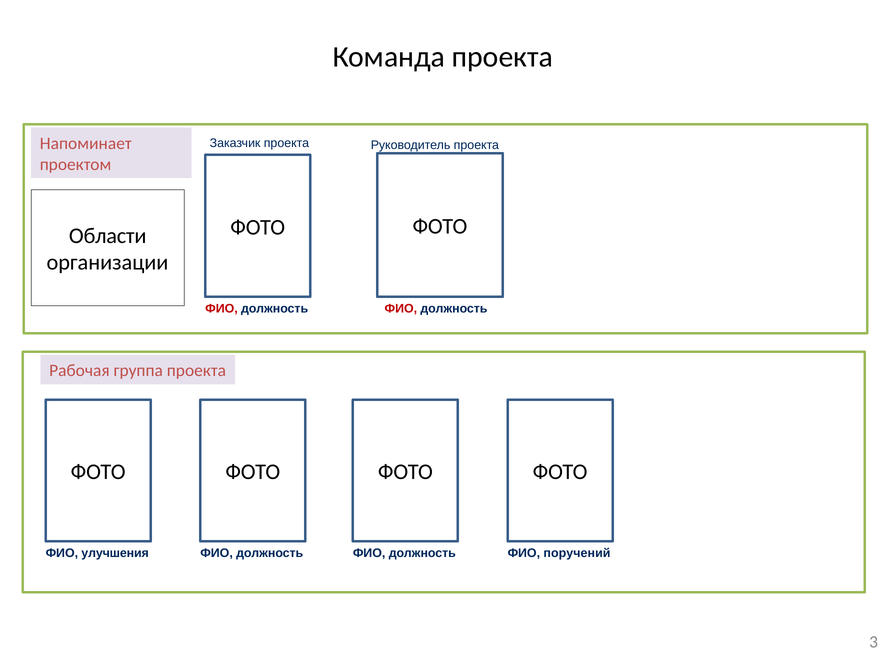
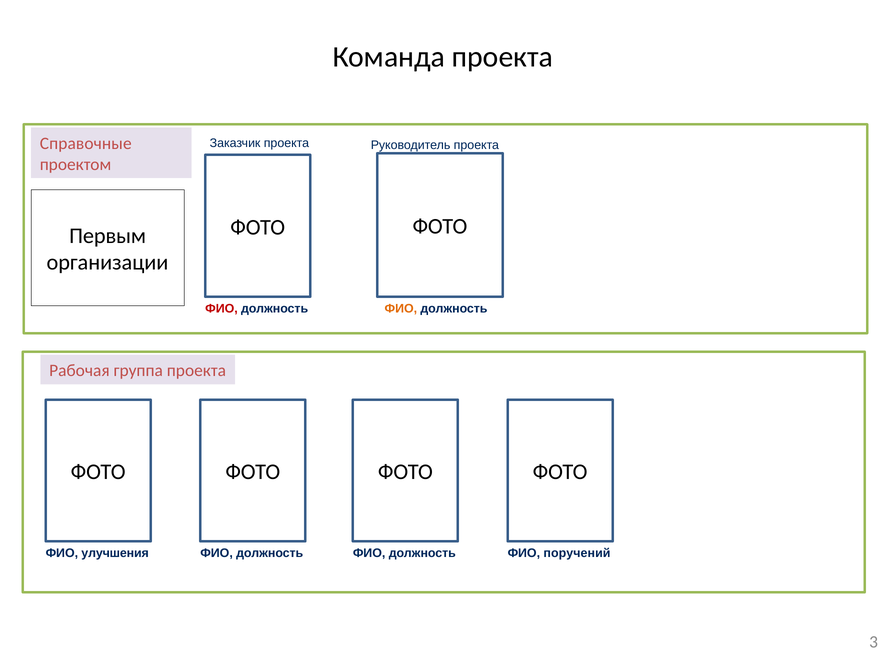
Напоминает: Напоминает -> Справочные
Области: Области -> Первым
ФИО at (401, 309) colour: red -> orange
